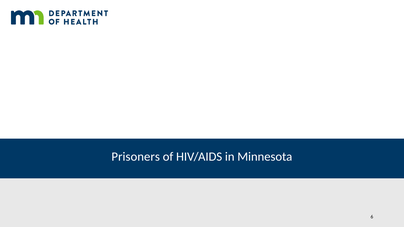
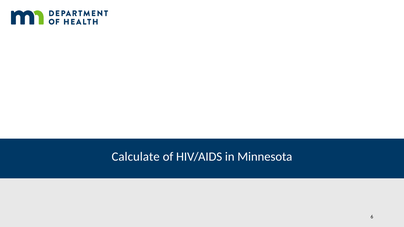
Prisoners: Prisoners -> Calculate
